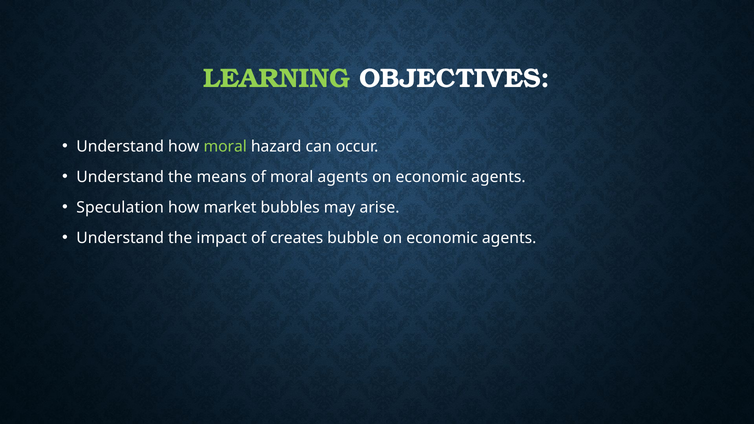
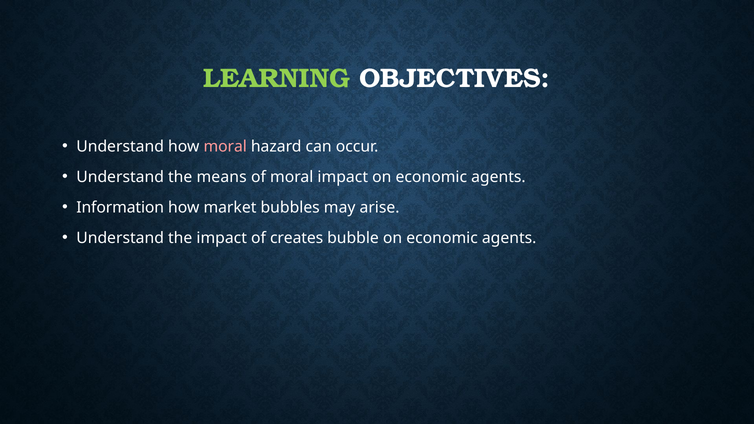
moral at (225, 147) colour: light green -> pink
moral agents: agents -> impact
Speculation: Speculation -> Information
